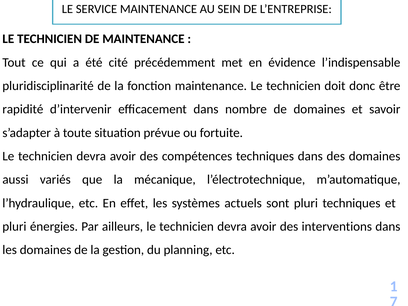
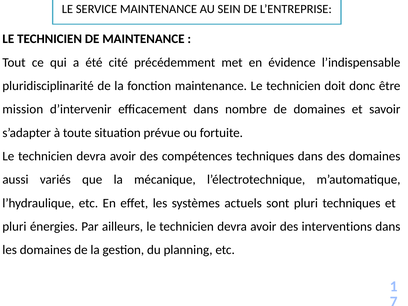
rapidité: rapidité -> mission
